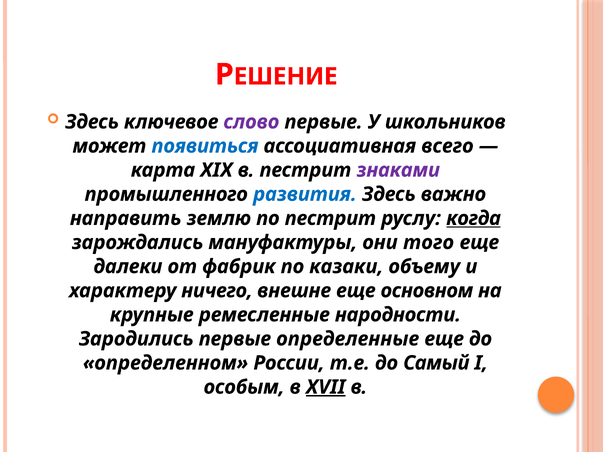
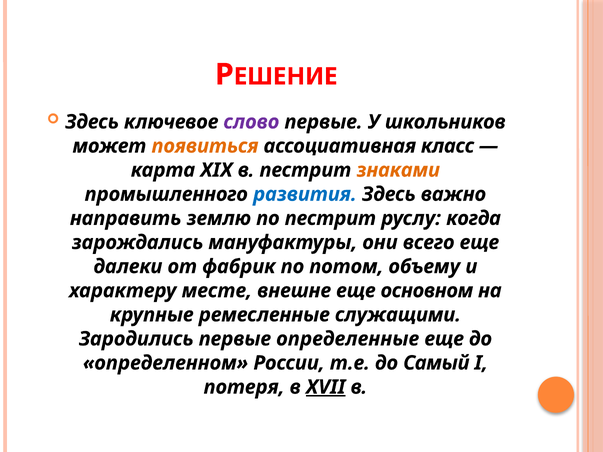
появиться colour: blue -> orange
всего: всего -> класс
знаками colour: purple -> orange
когда underline: present -> none
того: того -> всего
казаки: казаки -> потом
ничего: ничего -> месте
народности: народности -> служащими
особым: особым -> потеря
